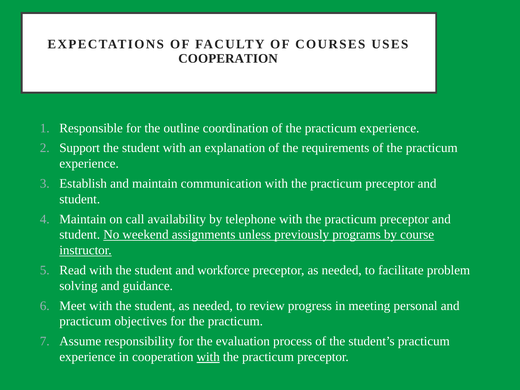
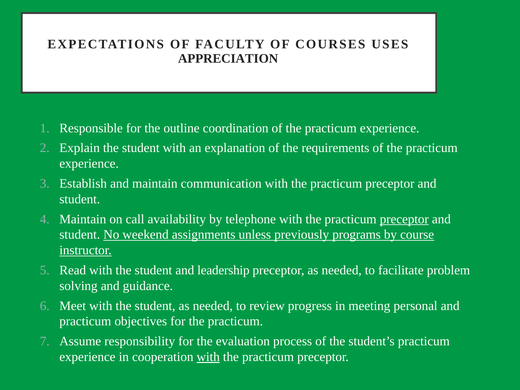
COOPERATION at (228, 58): COOPERATION -> APPRECIATION
Support: Support -> Explain
preceptor at (404, 219) underline: none -> present
workforce: workforce -> leadership
